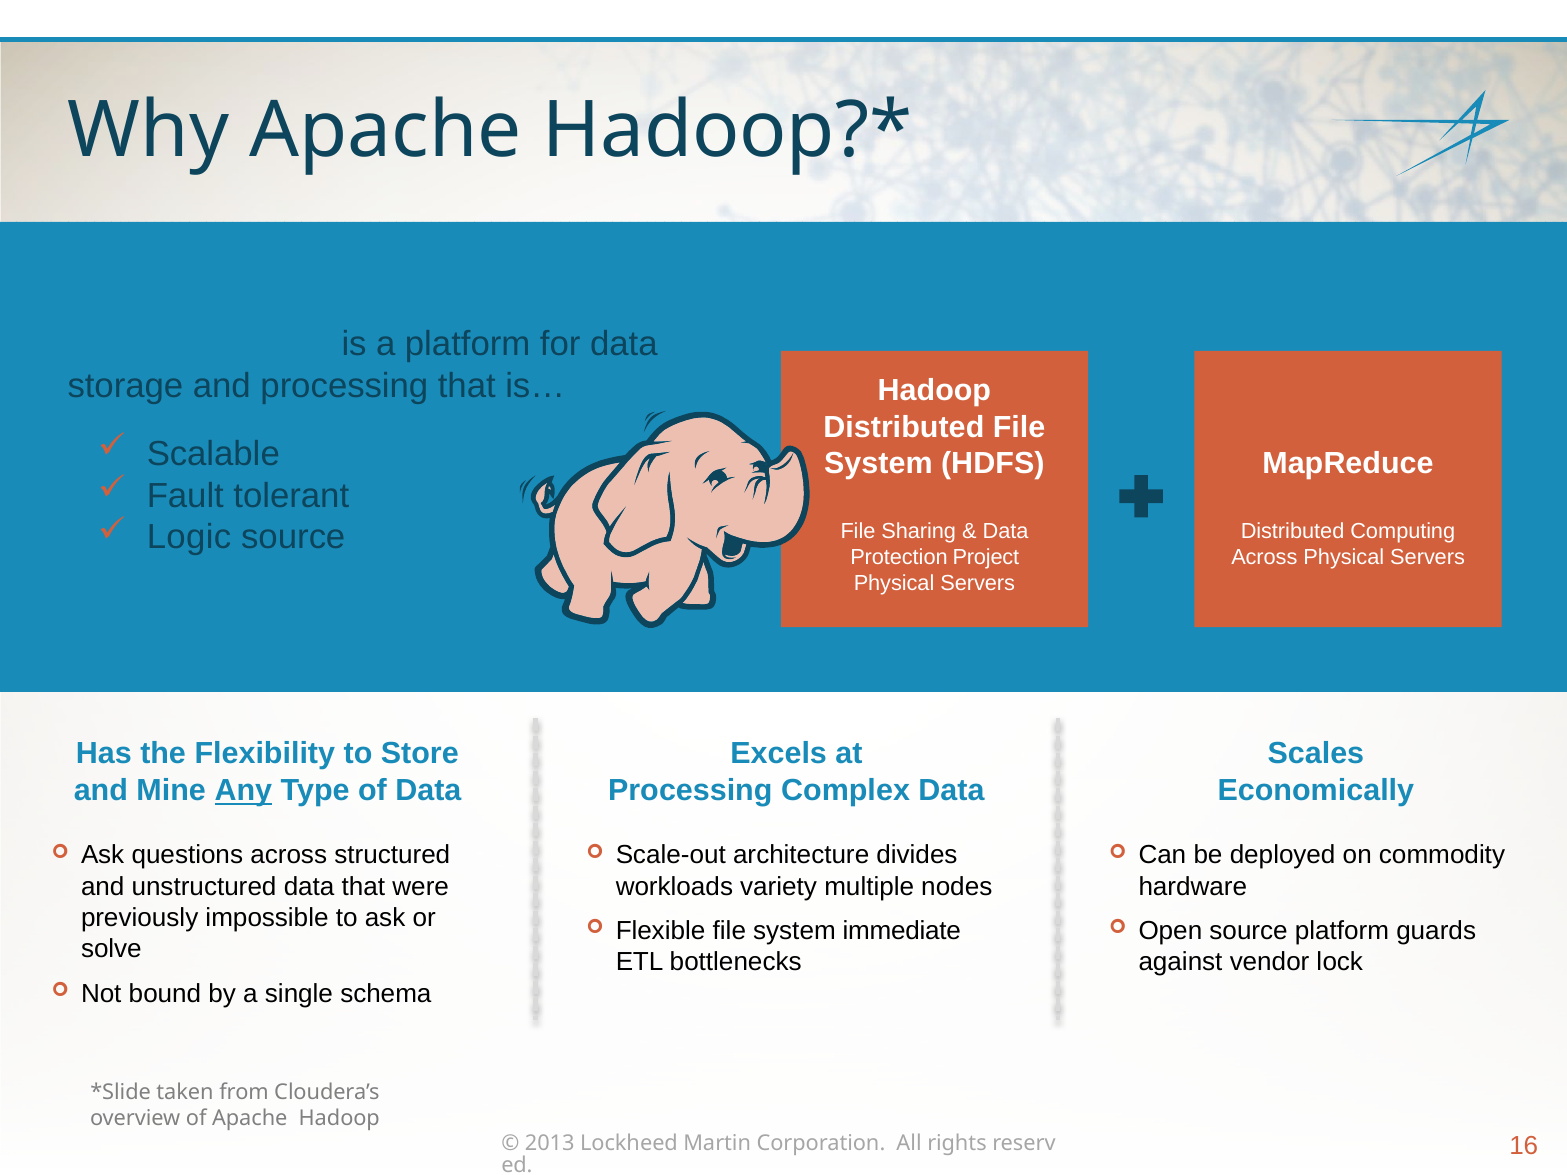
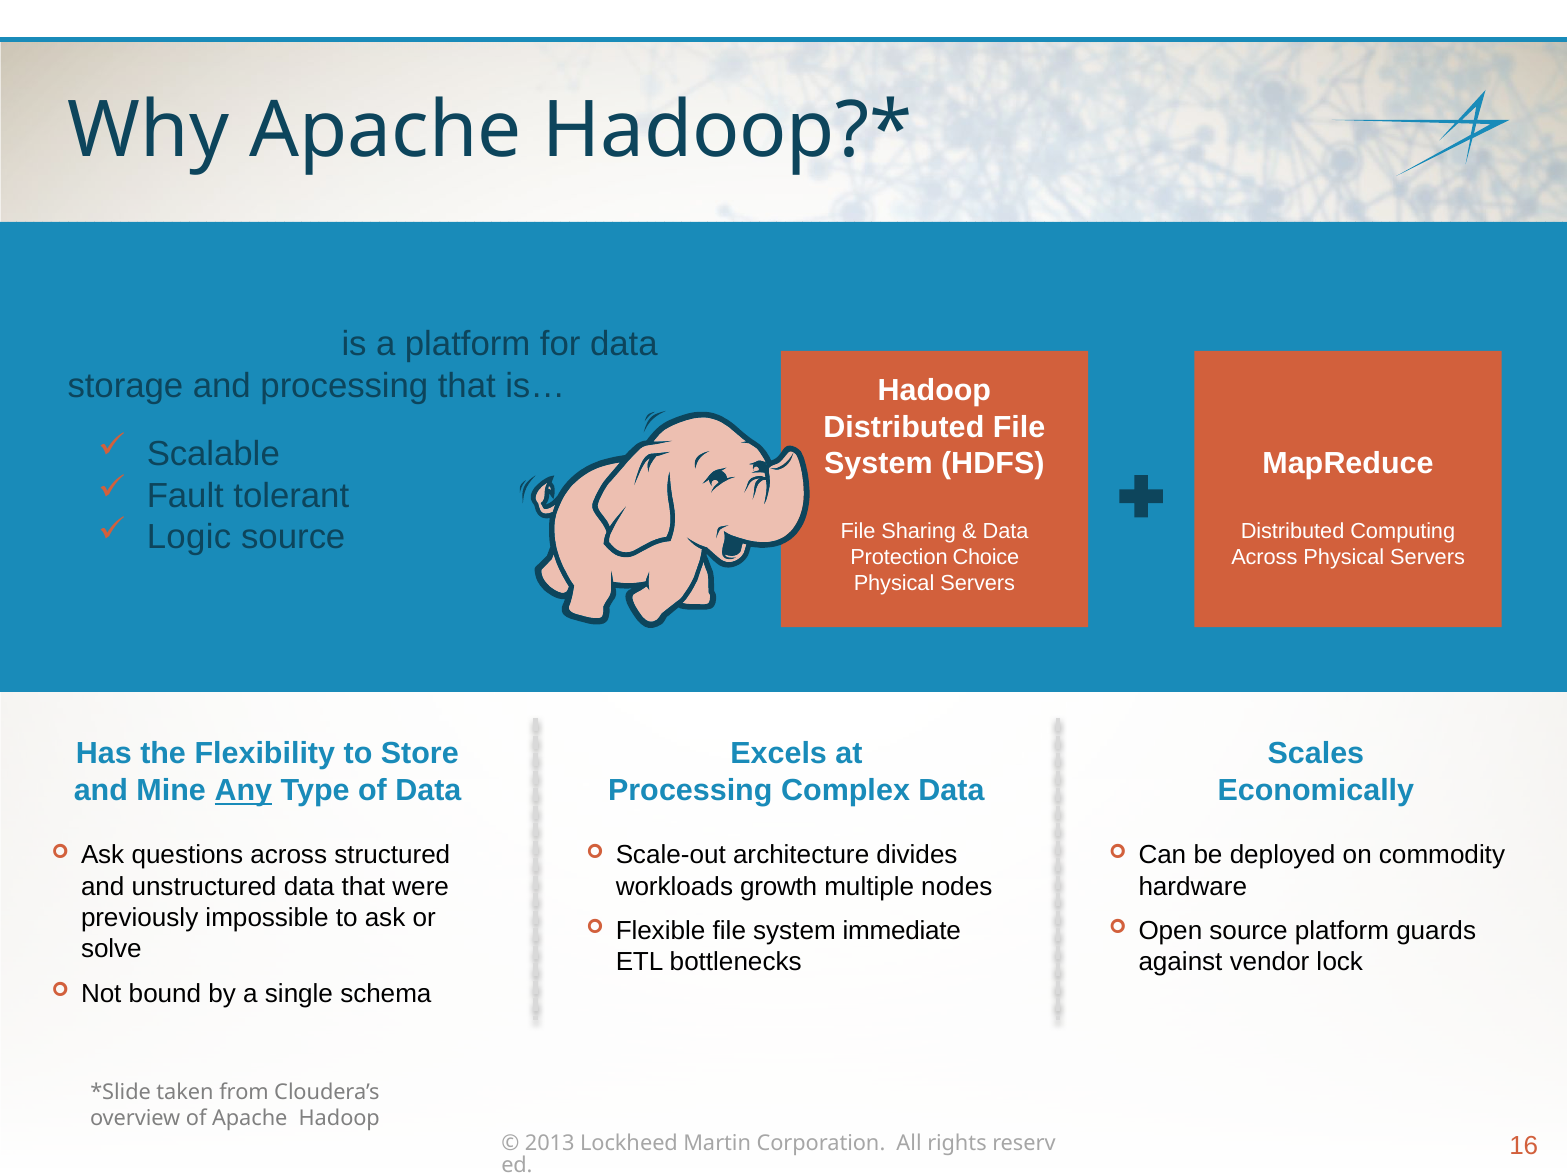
Project: Project -> Choice
variety: variety -> growth
